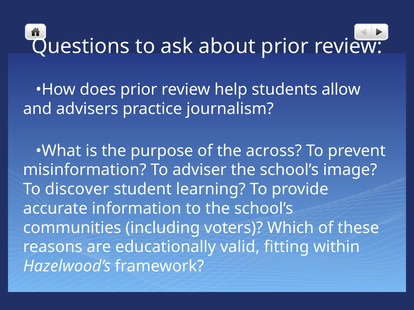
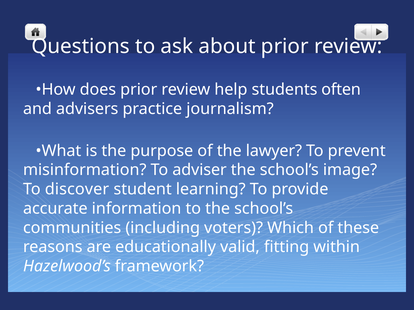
allow: allow -> often
across: across -> lawyer
